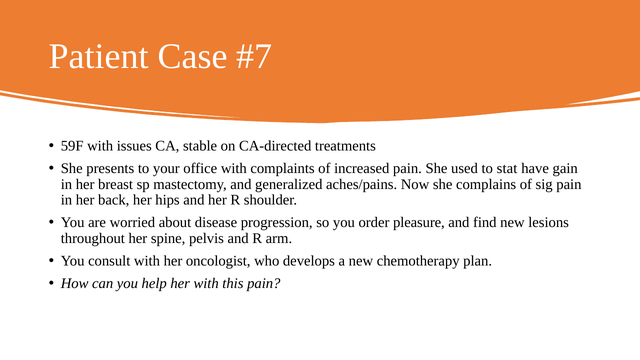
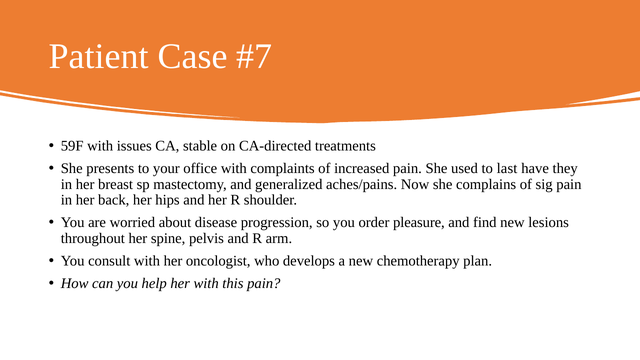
stat: stat -> last
gain: gain -> they
